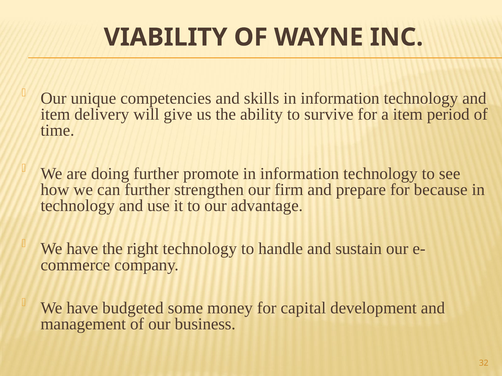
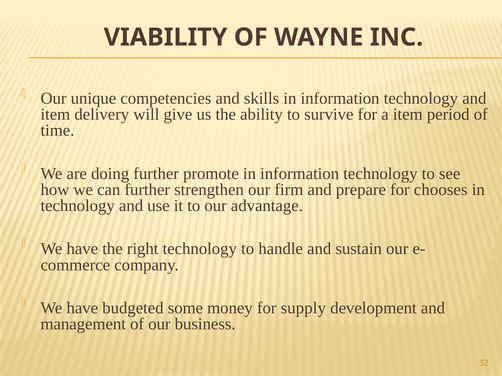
because: because -> chooses
capital: capital -> supply
